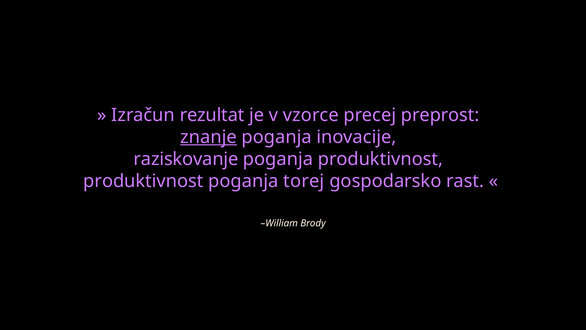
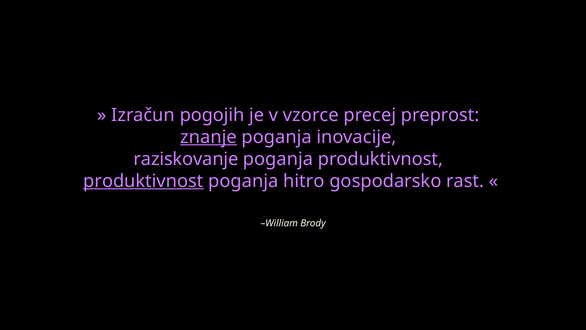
rezultat: rezultat -> pogojih
produktivnost at (143, 181) underline: none -> present
torej: torej -> hitro
